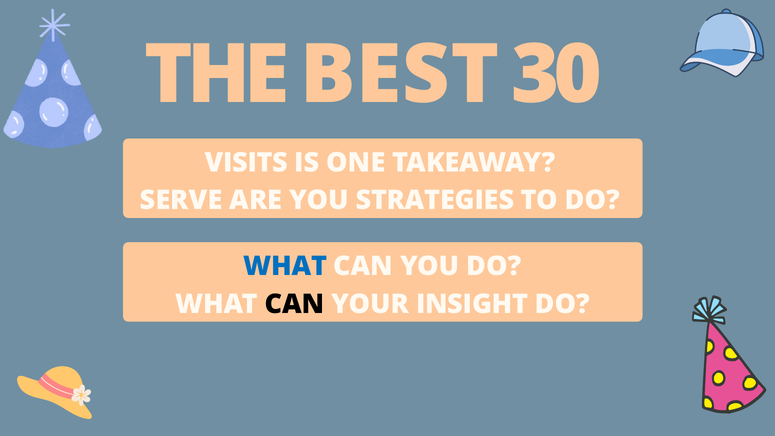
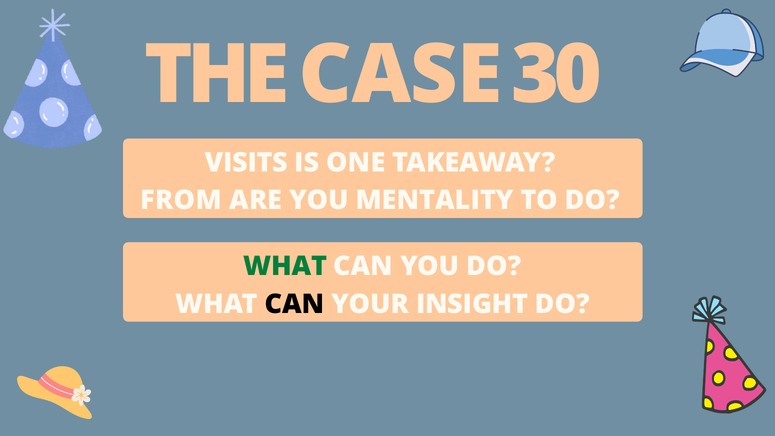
BEST: BEST -> CASE
SERVE: SERVE -> FROM
STRATEGIES: STRATEGIES -> MENTALITY
WHAT at (285, 266) colour: blue -> green
